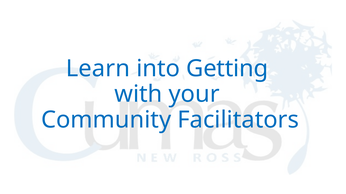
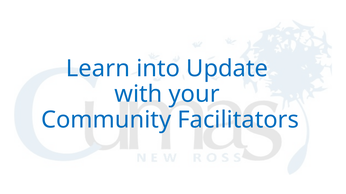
Getting: Getting -> Update
